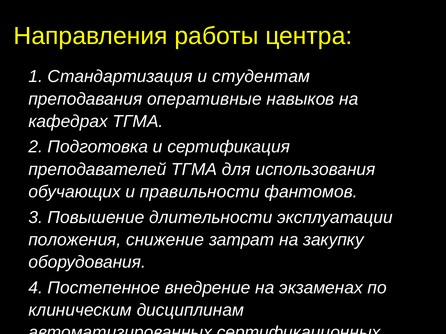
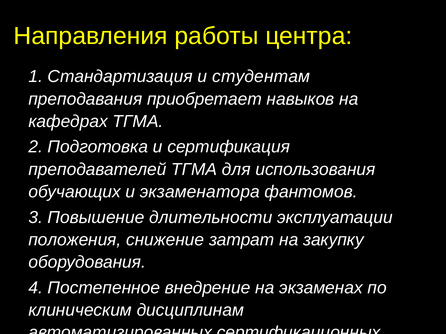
оперативные: оперативные -> приобретает
правильности: правильности -> экзаменатора
